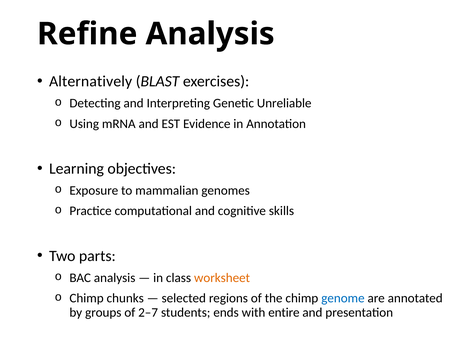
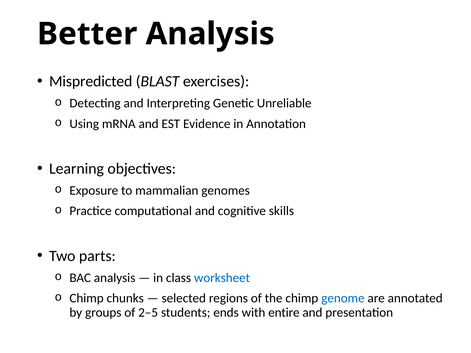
Refine: Refine -> Better
Alternatively: Alternatively -> Mispredicted
worksheet colour: orange -> blue
2–7: 2–7 -> 2–5
